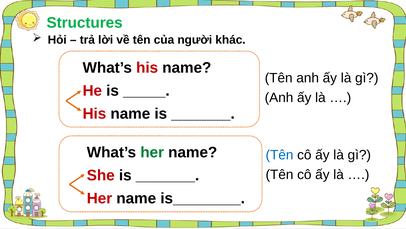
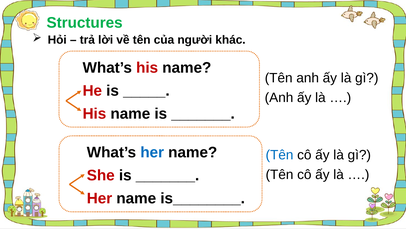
her at (152, 152) colour: green -> blue
